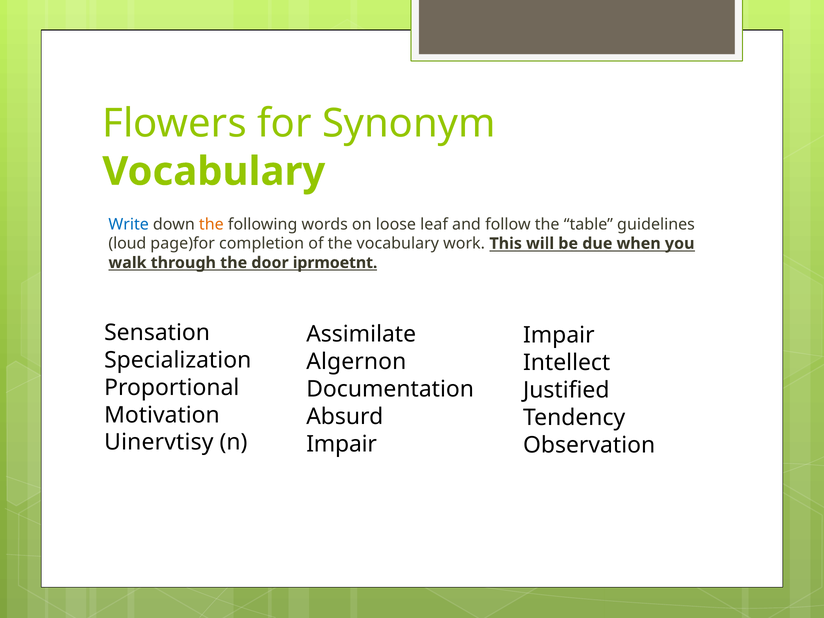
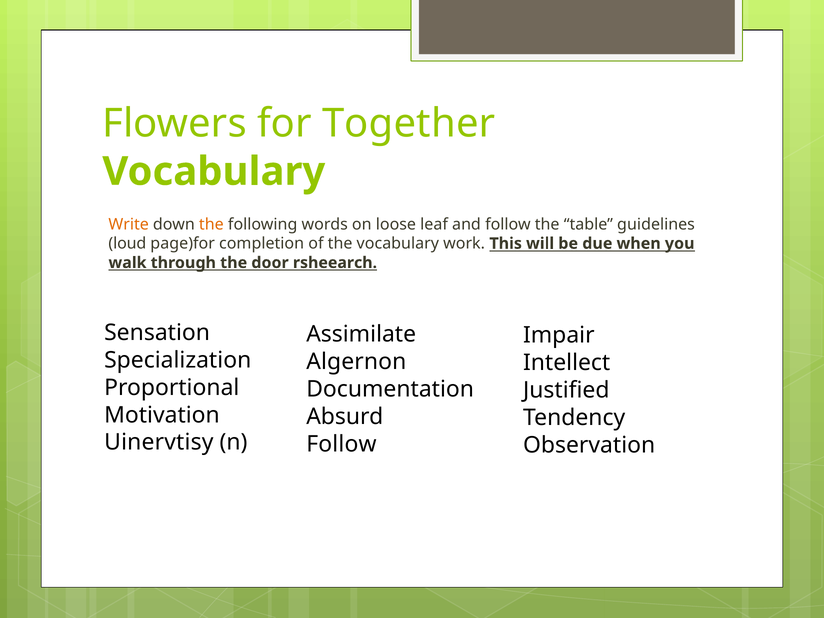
Synonym: Synonym -> Together
Write colour: blue -> orange
iprmoetnt: iprmoetnt -> rsheearch
Impair at (342, 444): Impair -> Follow
